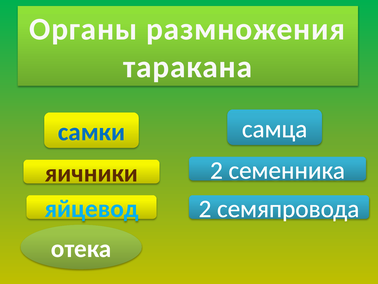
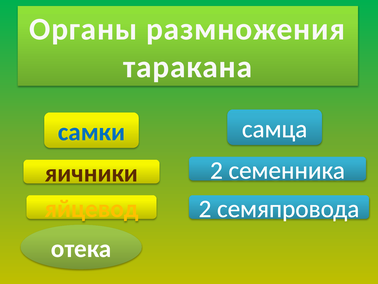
яйцевод colour: light blue -> yellow
